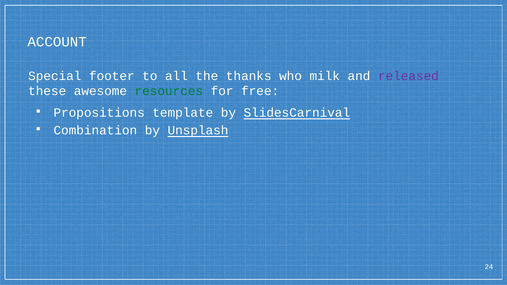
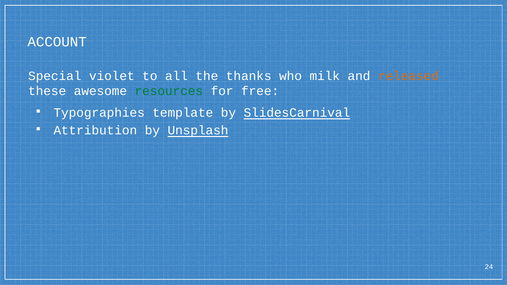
footer: footer -> violet
released colour: purple -> orange
Propositions: Propositions -> Typographies
Combination: Combination -> Attribution
